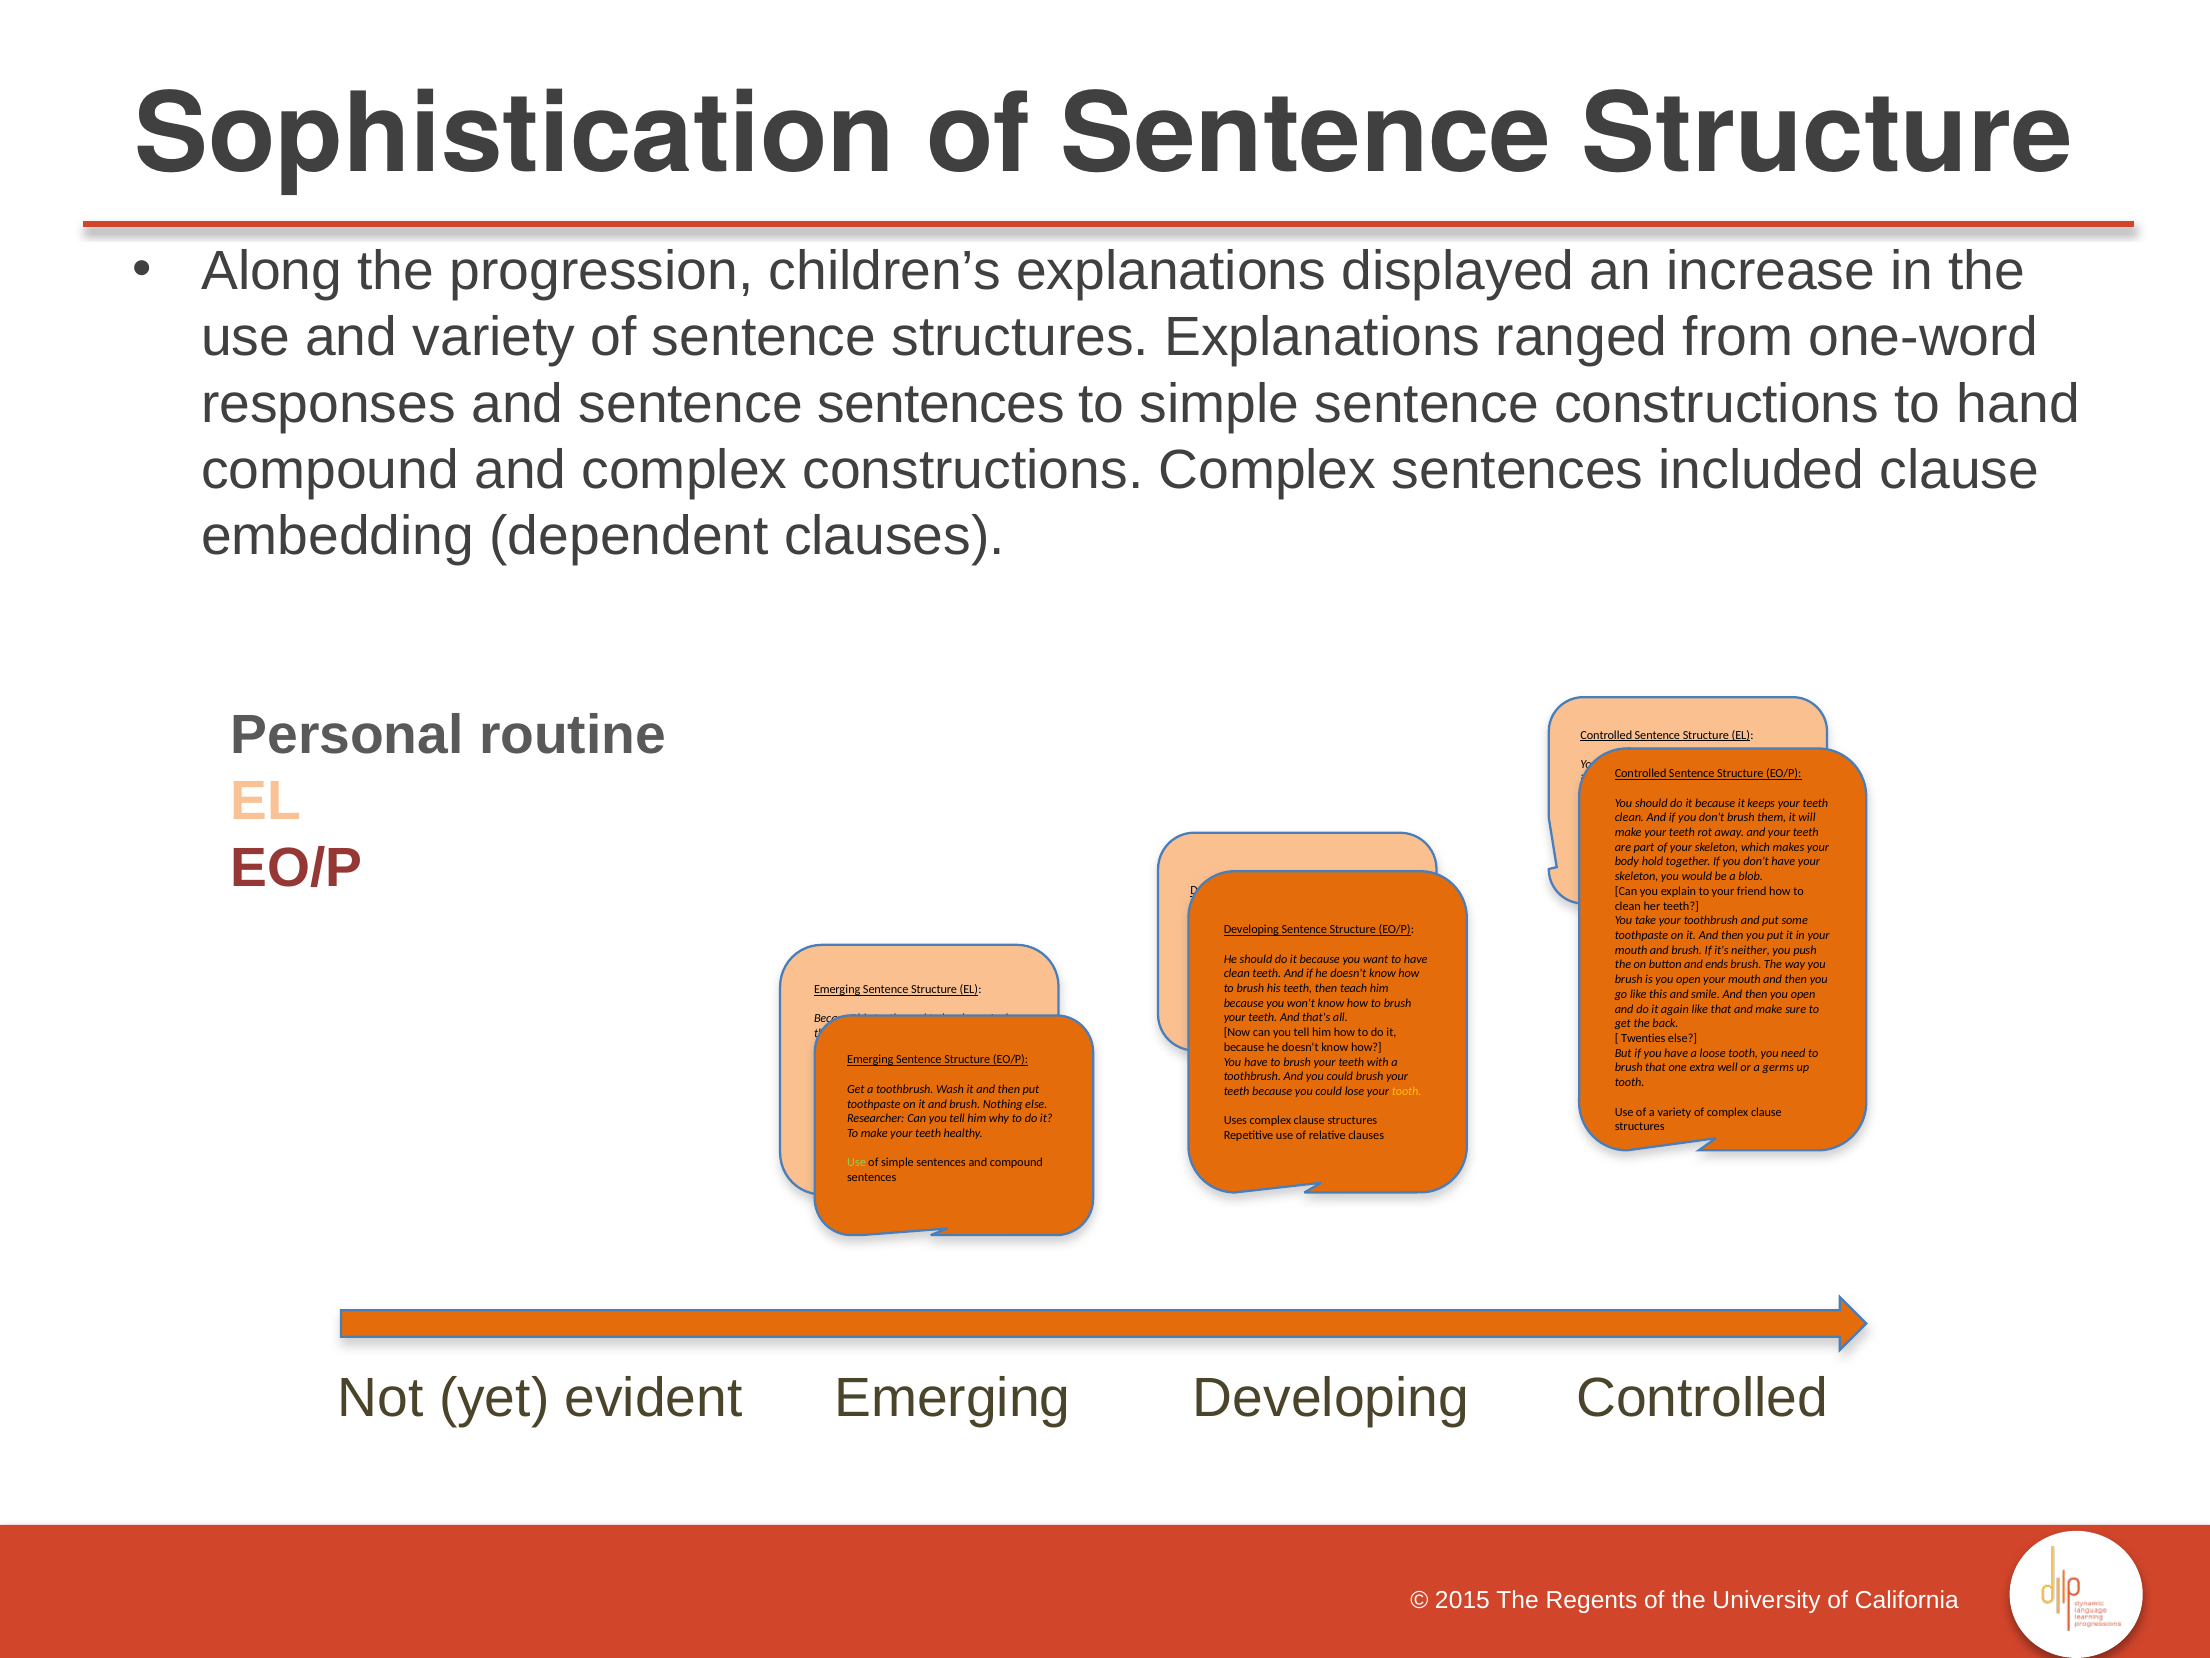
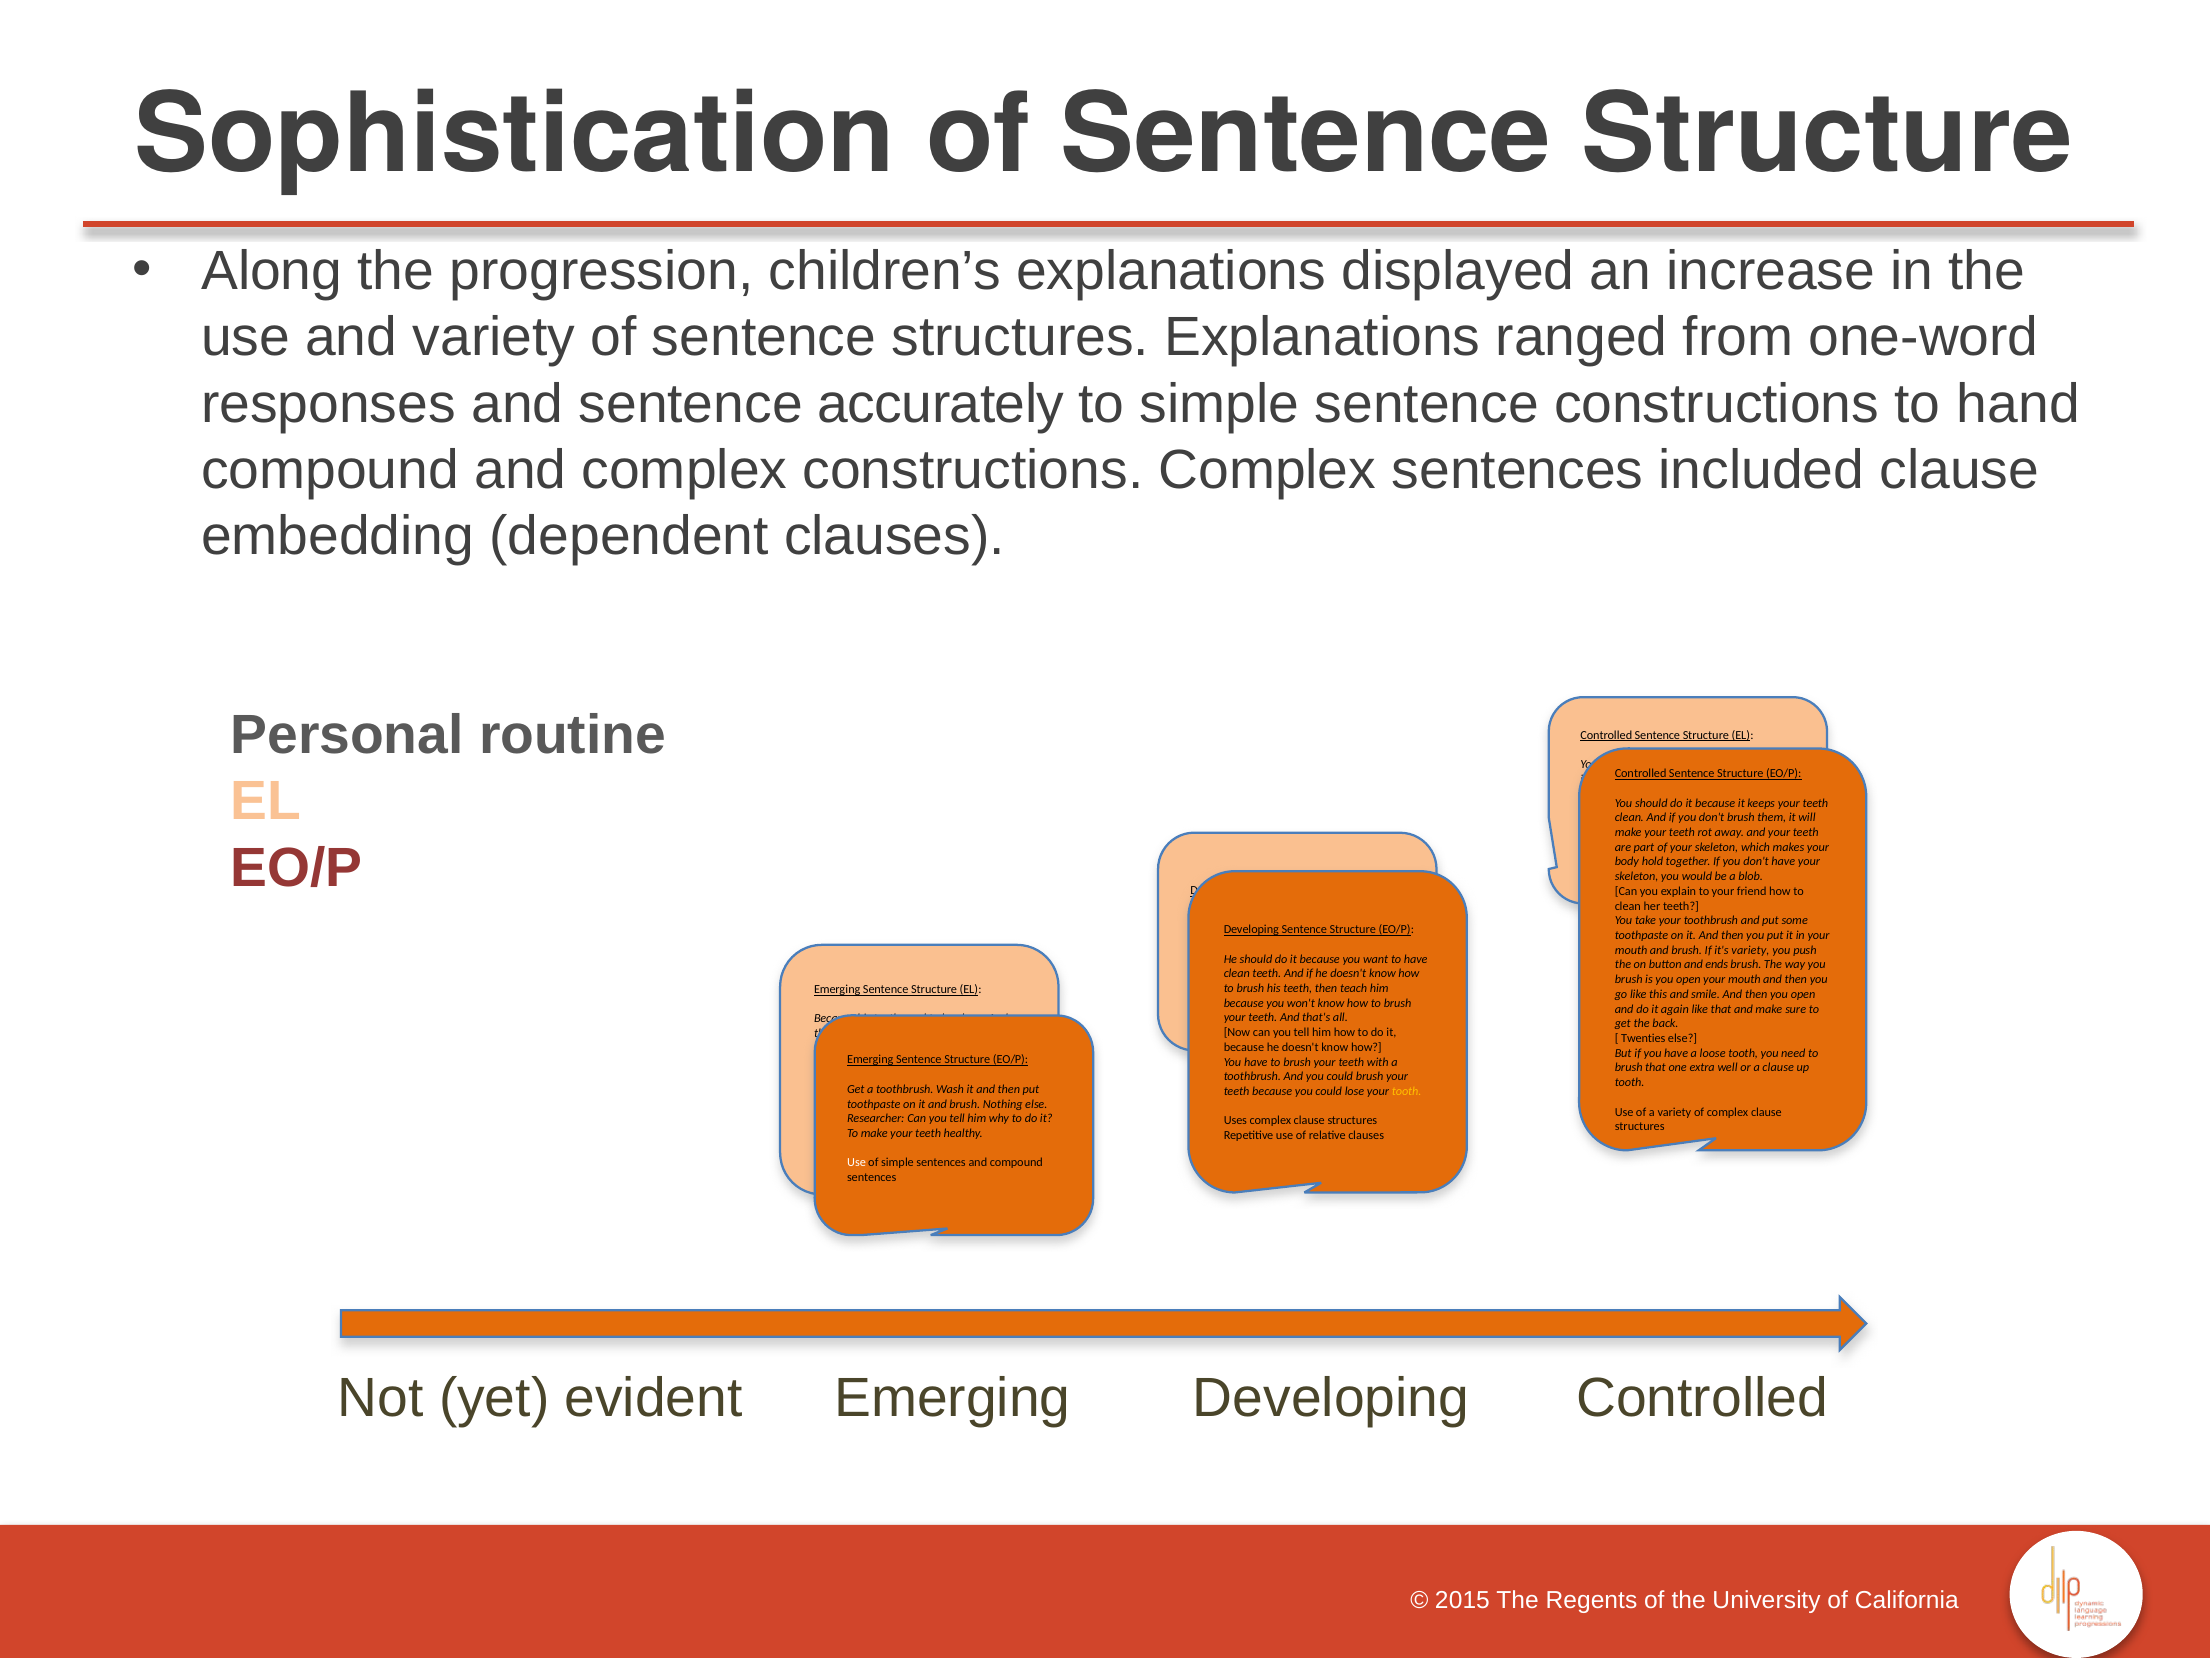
sentence sentences: sentences -> accurately
it's neither: neither -> variety
a germs: germs -> clause
Use at (857, 1162) colour: light green -> white
